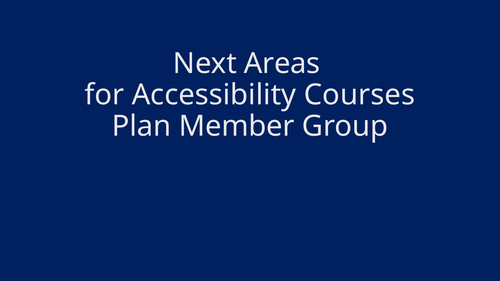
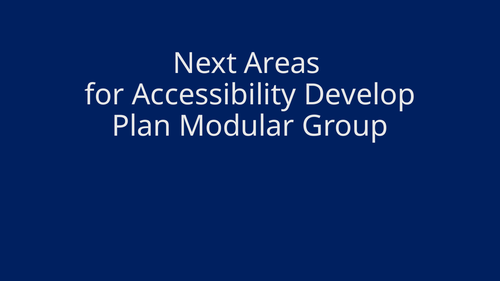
Courses: Courses -> Develop
Member: Member -> Modular
